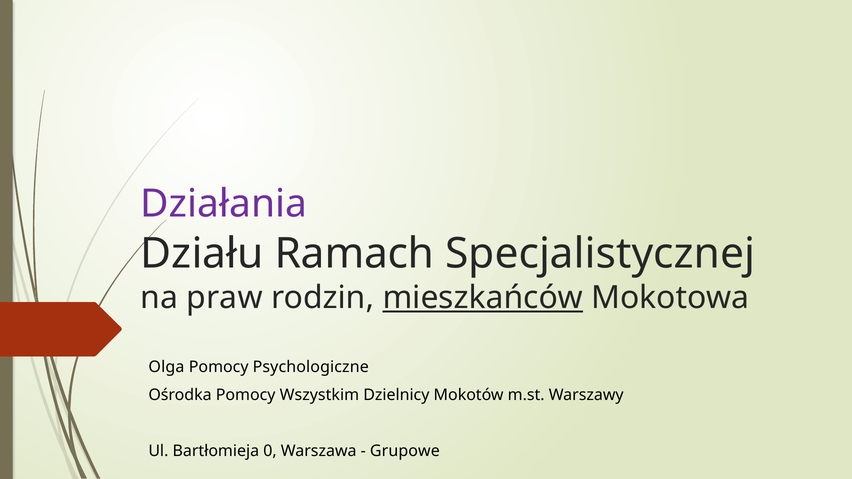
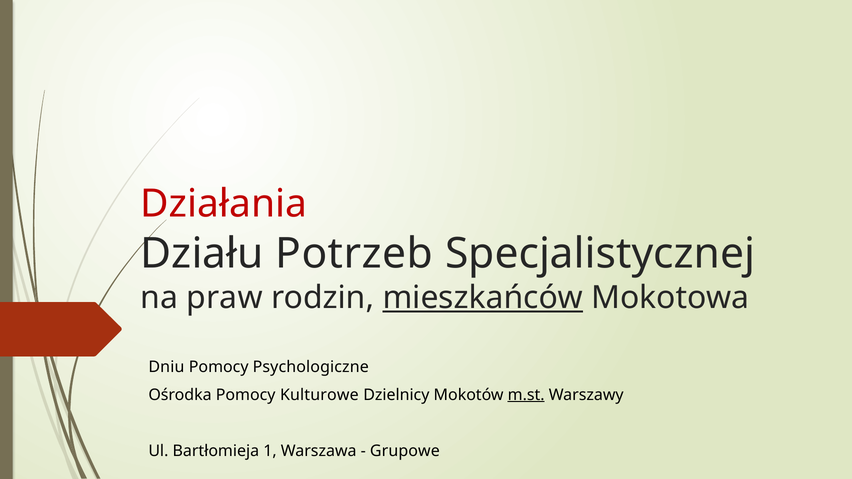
Działania colour: purple -> red
Ramach: Ramach -> Potrzeb
Olga: Olga -> Dniu
Wszystkim: Wszystkim -> Kulturowe
m.st underline: none -> present
0: 0 -> 1
